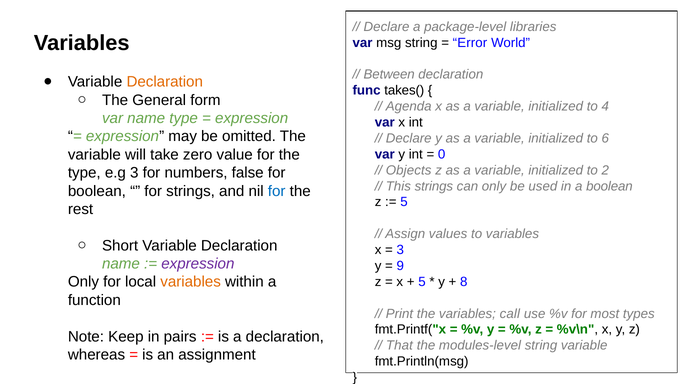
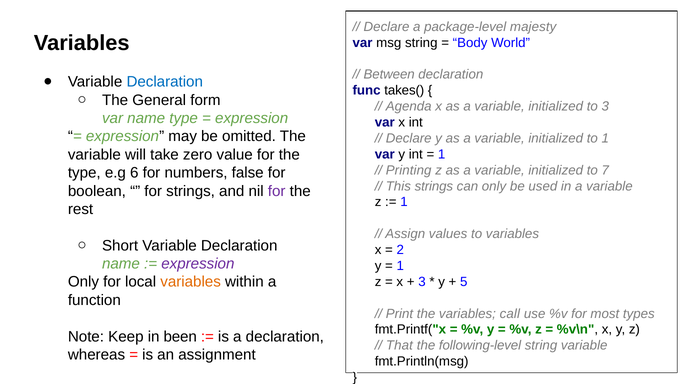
libraries: libraries -> majesty
Error: Error -> Body
Declaration at (165, 82) colour: orange -> blue
to 4: 4 -> 3
to 6: 6 -> 1
0 at (442, 154): 0 -> 1
Objects: Objects -> Printing
2: 2 -> 7
e.g 3: 3 -> 6
in a boolean: boolean -> variable
for at (277, 191) colour: blue -> purple
5 at (404, 202): 5 -> 1
3 at (400, 250): 3 -> 2
9 at (400, 266): 9 -> 1
5 at (422, 282): 5 -> 3
8: 8 -> 5
pairs: pairs -> been
modules-level: modules-level -> following-level
